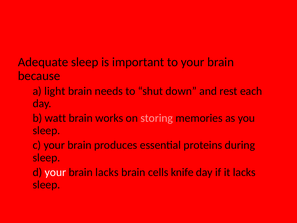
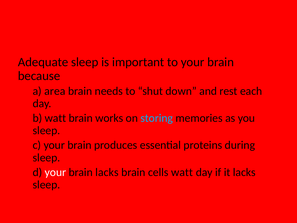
light: light -> area
storing colour: pink -> light blue
cells knife: knife -> watt
